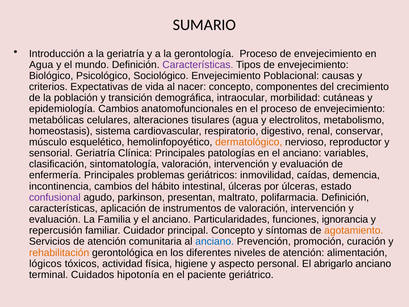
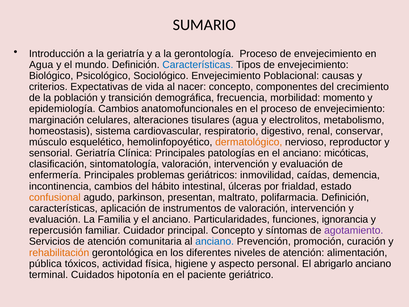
Características at (198, 65) colour: purple -> blue
intraocular: intraocular -> frecuencia
cutáneas: cutáneas -> momento
metabólicas: metabólicas -> marginación
variables: variables -> micóticas
por úlceras: úlceras -> frialdad
confusional colour: purple -> orange
agotamiento colour: orange -> purple
lógicos: lógicos -> pública
